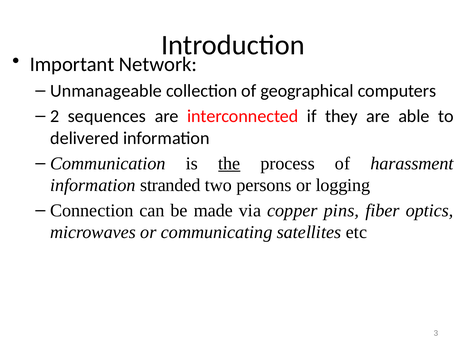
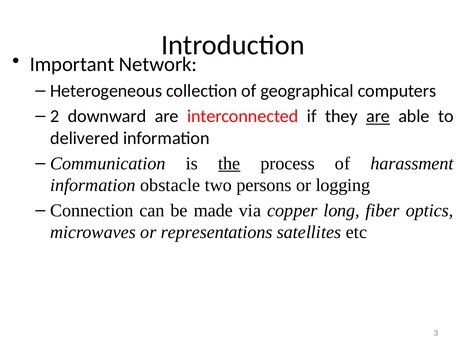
Unmanageable: Unmanageable -> Heterogeneous
sequences: sequences -> downward
are at (378, 116) underline: none -> present
stranded: stranded -> obstacle
pins: pins -> long
communicating: communicating -> representations
